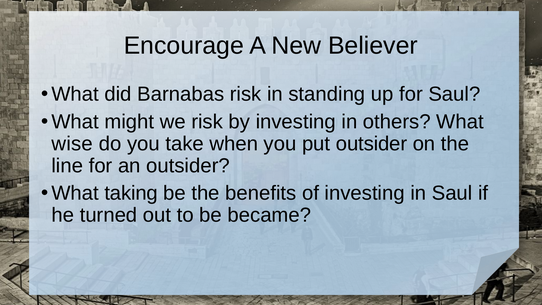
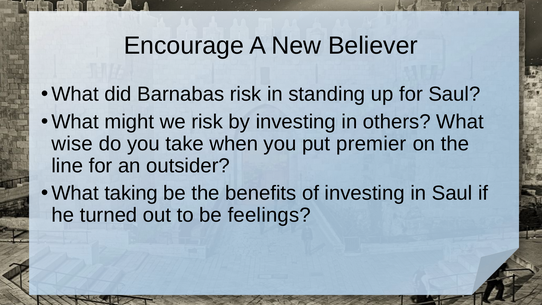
put outsider: outsider -> premier
became: became -> feelings
